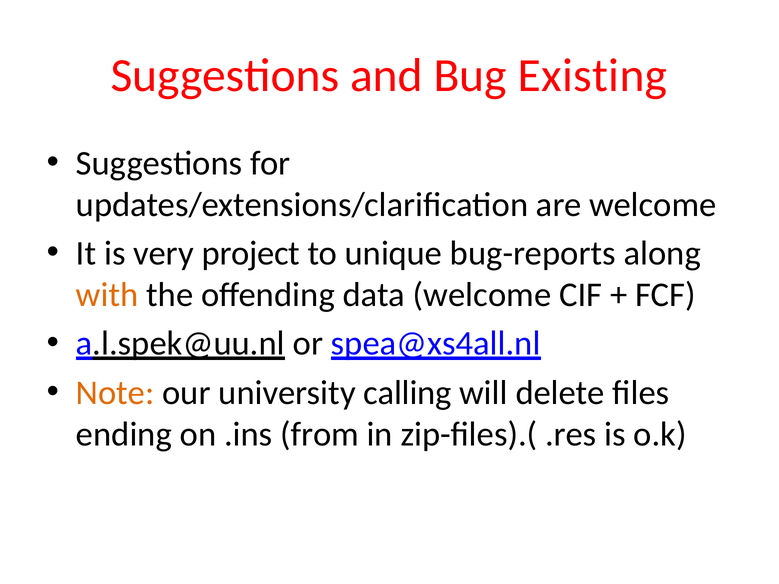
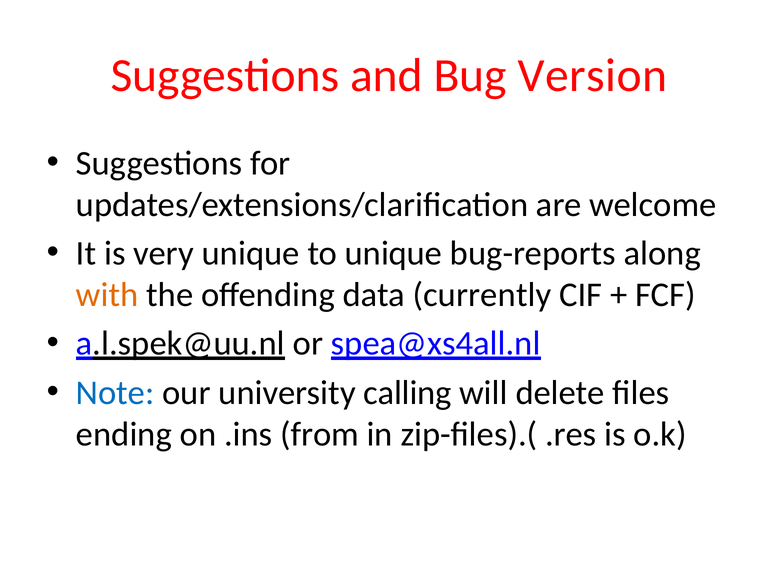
Existing: Existing -> Version
very project: project -> unique
data welcome: welcome -> currently
Note colour: orange -> blue
